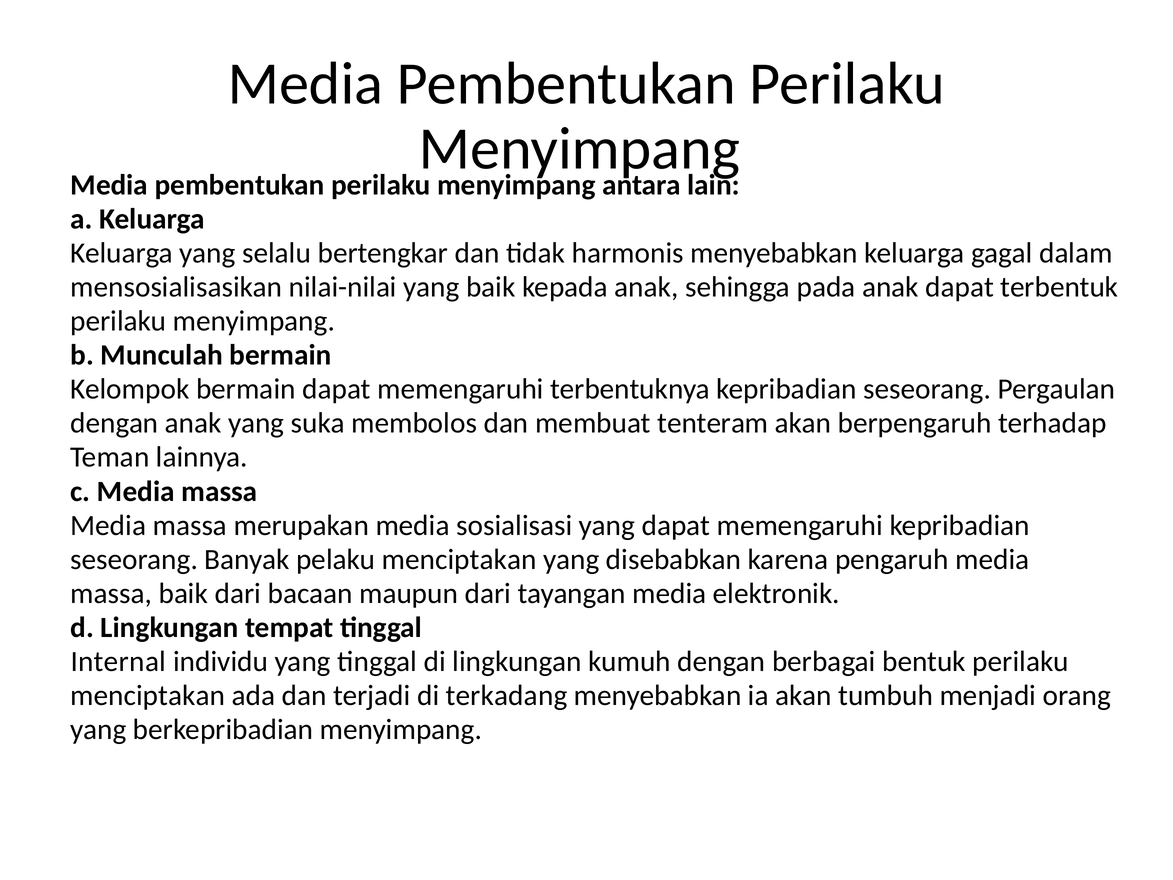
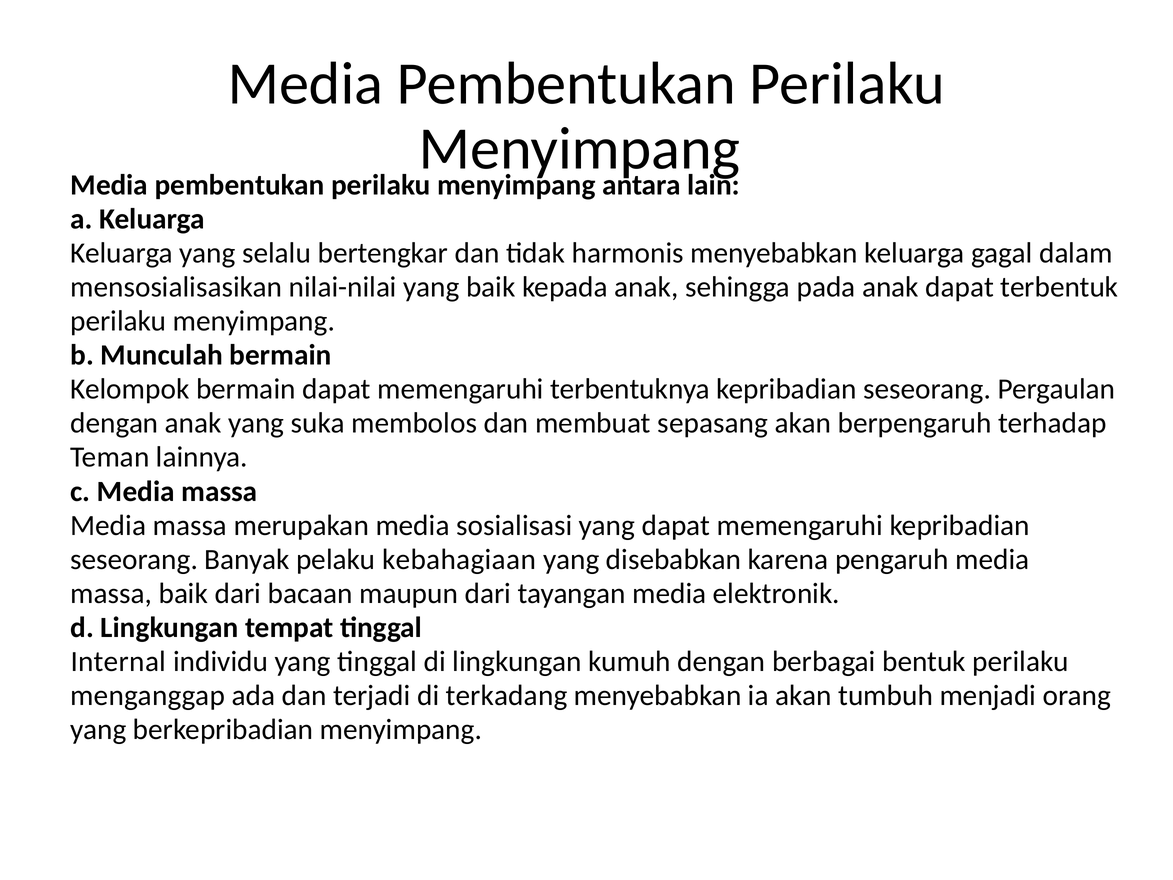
tenteram: tenteram -> sepasang
pelaku menciptakan: menciptakan -> kebahagiaan
menciptakan at (148, 695): menciptakan -> menganggap
